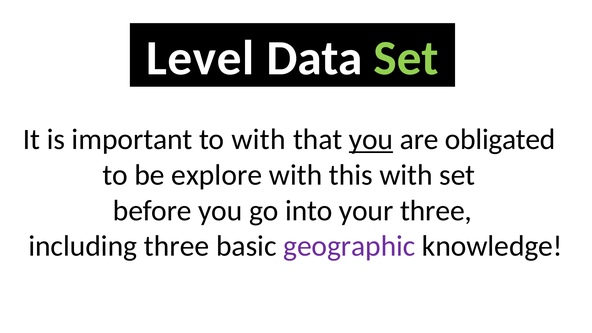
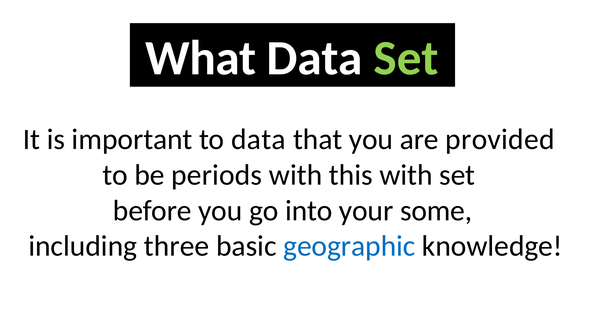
Level: Level -> What
to with: with -> data
you at (371, 140) underline: present -> none
obligated: obligated -> provided
explore: explore -> periods
your three: three -> some
geographic colour: purple -> blue
